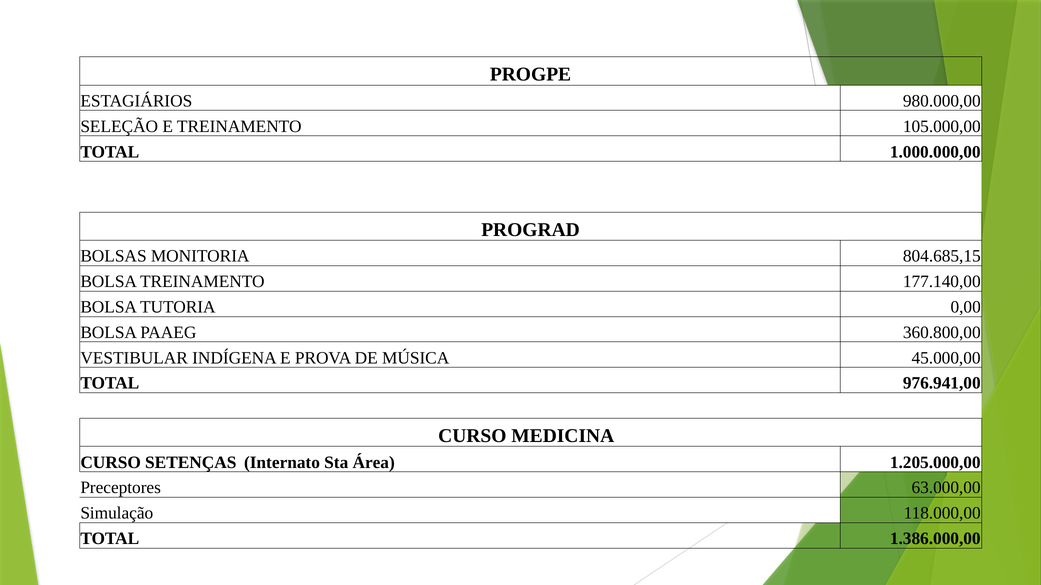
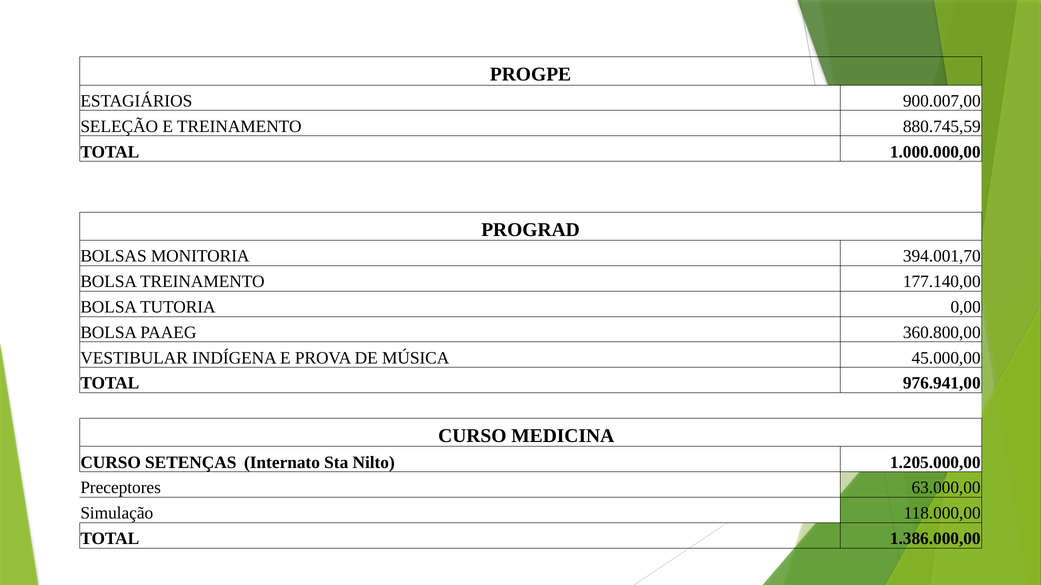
980.000,00: 980.000,00 -> 900.007,00
105.000,00: 105.000,00 -> 880.745,59
804.685,15: 804.685,15 -> 394.001,70
Área: Área -> Nilto
